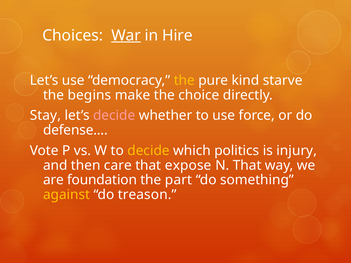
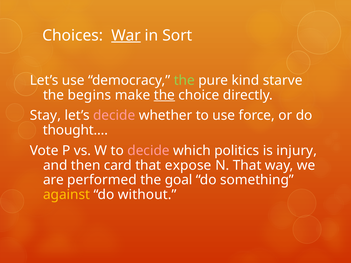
Hire: Hire -> Sort
the at (184, 80) colour: yellow -> light green
the at (164, 95) underline: none -> present
defense…: defense… -> thought…
decide at (148, 151) colour: yellow -> pink
care: care -> card
foundation: foundation -> performed
part: part -> goal
treason: treason -> without
